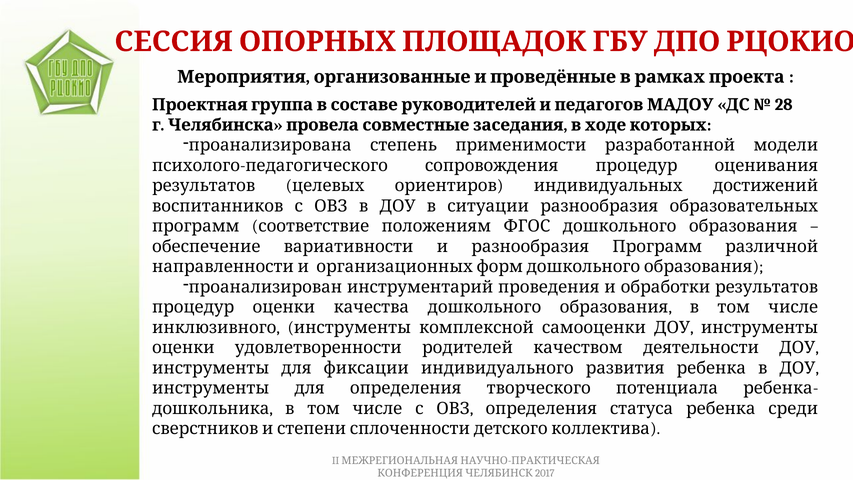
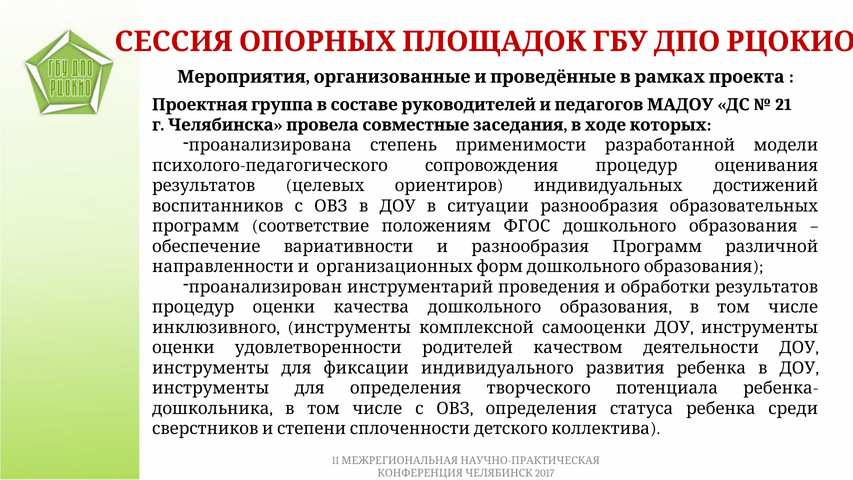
28: 28 -> 21
